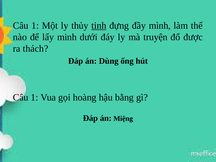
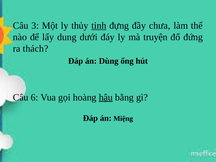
1 at (35, 26): 1 -> 3
mình: mình -> chưa
minh: minh -> dung
được: được -> đứng
1 at (35, 97): 1 -> 6
hậu underline: none -> present
